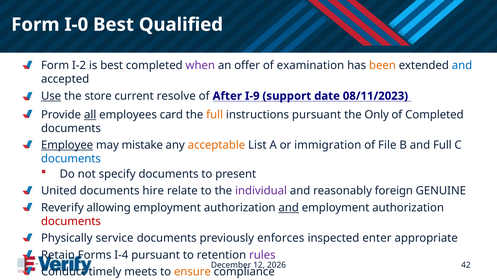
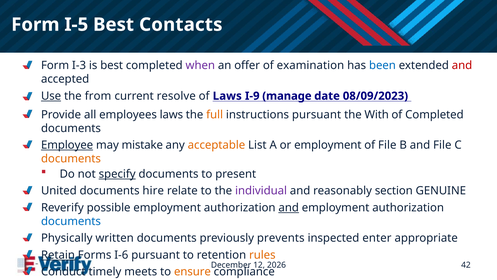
I-0: I-0 -> I-5
Qualified: Qualified -> Contacts
I-2: I-2 -> I-3
been colour: orange -> blue
and at (462, 65) colour: blue -> red
store: store -> from
of After: After -> Laws
support: support -> manage
08/11/2023: 08/11/2023 -> 08/09/2023
all underline: present -> none
employees card: card -> laws
Only: Only -> With
or immigration: immigration -> employment
and Full: Full -> File
documents at (71, 159) colour: blue -> orange
specify underline: none -> present
foreign: foreign -> section
allowing: allowing -> possible
documents at (71, 221) colour: red -> blue
service: service -> written
enforces: enforces -> prevents
Retain underline: none -> present
I-4: I-4 -> I-6
rules colour: purple -> orange
